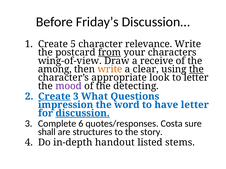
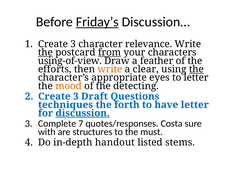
Friday’s underline: none -> present
5 at (73, 44): 5 -> 3
the at (45, 53) underline: none -> present
wing-of-view: wing-of-view -> using-of-view
receive: receive -> feather
among: among -> efforts
look: look -> eyes
mood colour: purple -> orange
Create at (54, 97) underline: present -> none
What: What -> Draft
impression: impression -> techniques
word: word -> forth
6: 6 -> 7
shall: shall -> with
story: story -> must
